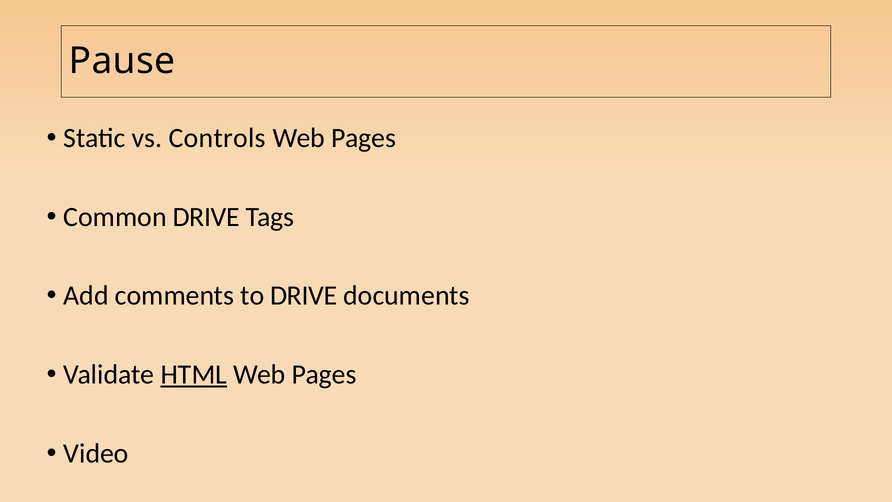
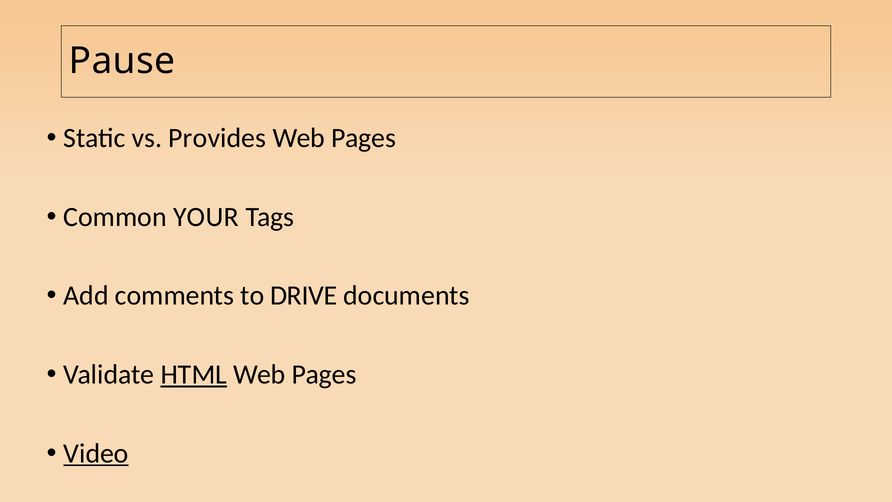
Controls: Controls -> Provides
Common DRIVE: DRIVE -> YOUR
Video underline: none -> present
